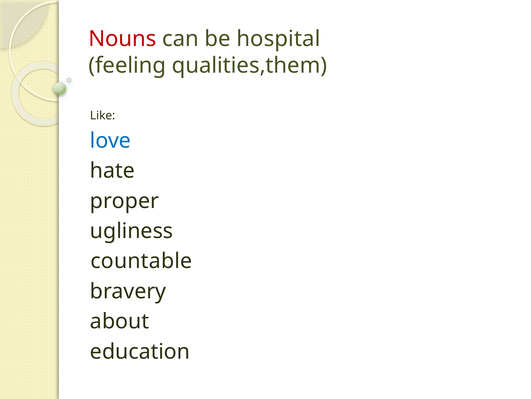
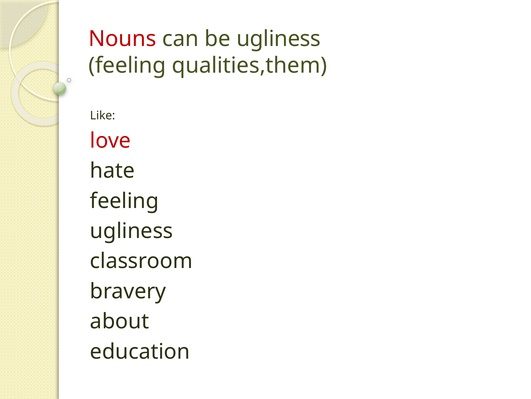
be hospital: hospital -> ugliness
love colour: blue -> red
proper at (125, 201): proper -> feeling
countable: countable -> classroom
